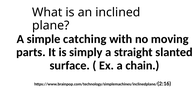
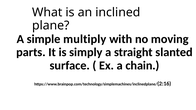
catching: catching -> multiply
